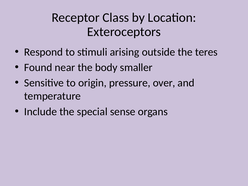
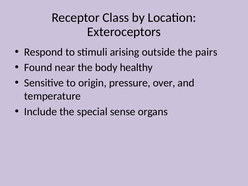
teres: teres -> pairs
smaller: smaller -> healthy
